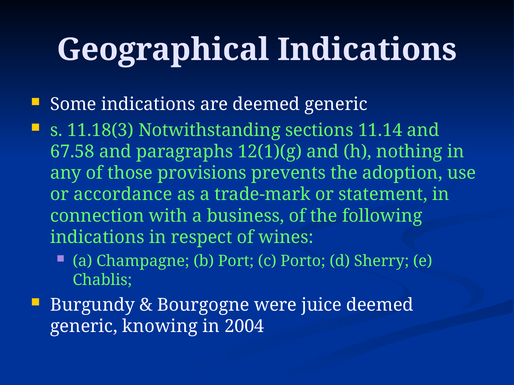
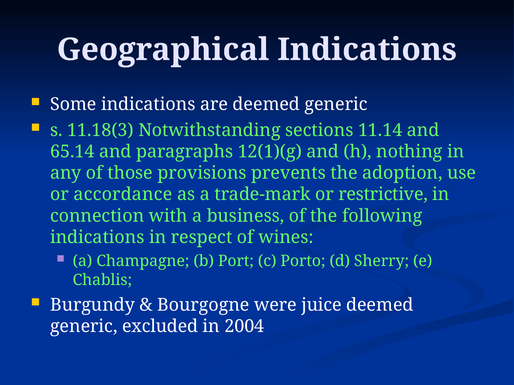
67.58: 67.58 -> 65.14
statement: statement -> restrictive
knowing: knowing -> excluded
